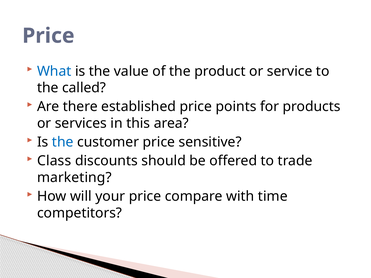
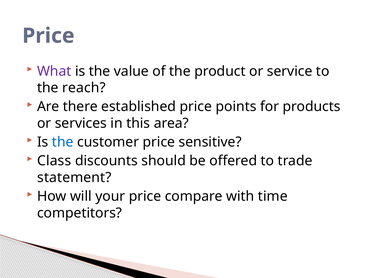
What colour: blue -> purple
called: called -> reach
marketing: marketing -> statement
